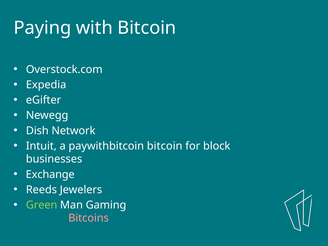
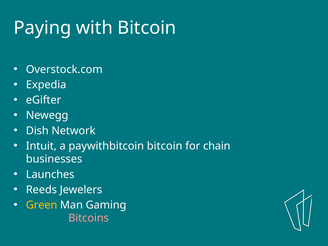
block: block -> chain
Exchange: Exchange -> Launches
Green colour: light green -> yellow
